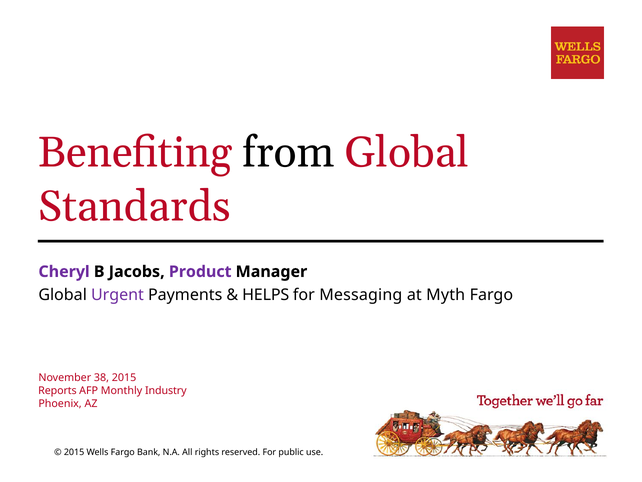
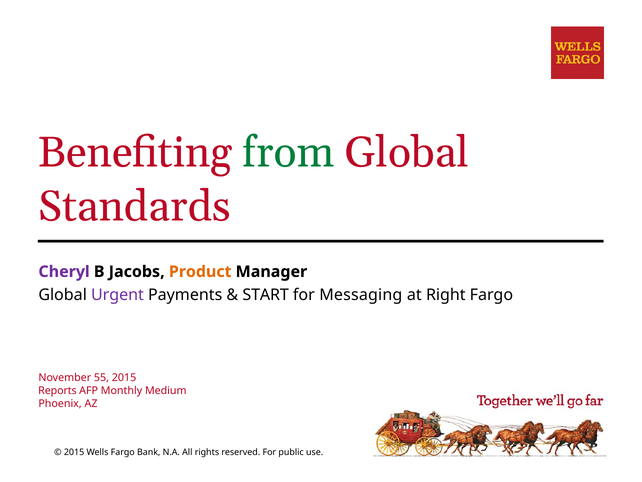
from colour: black -> green
Product colour: purple -> orange
HELPS: HELPS -> START
Myth: Myth -> Right
38: 38 -> 55
Industry: Industry -> Medium
